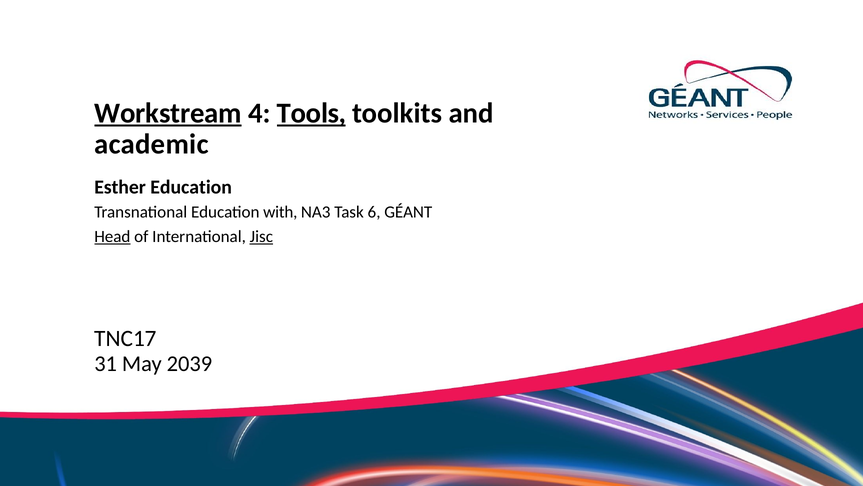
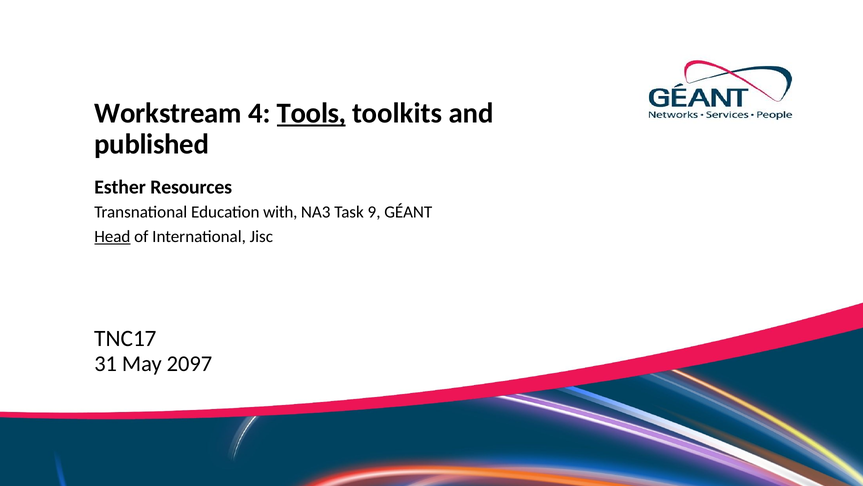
Workstream underline: present -> none
academic: academic -> published
Esther Education: Education -> Resources
6: 6 -> 9
Jisc underline: present -> none
2039: 2039 -> 2097
